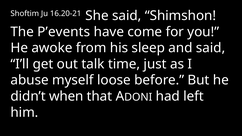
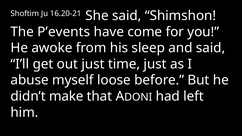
out talk: talk -> just
when: when -> make
